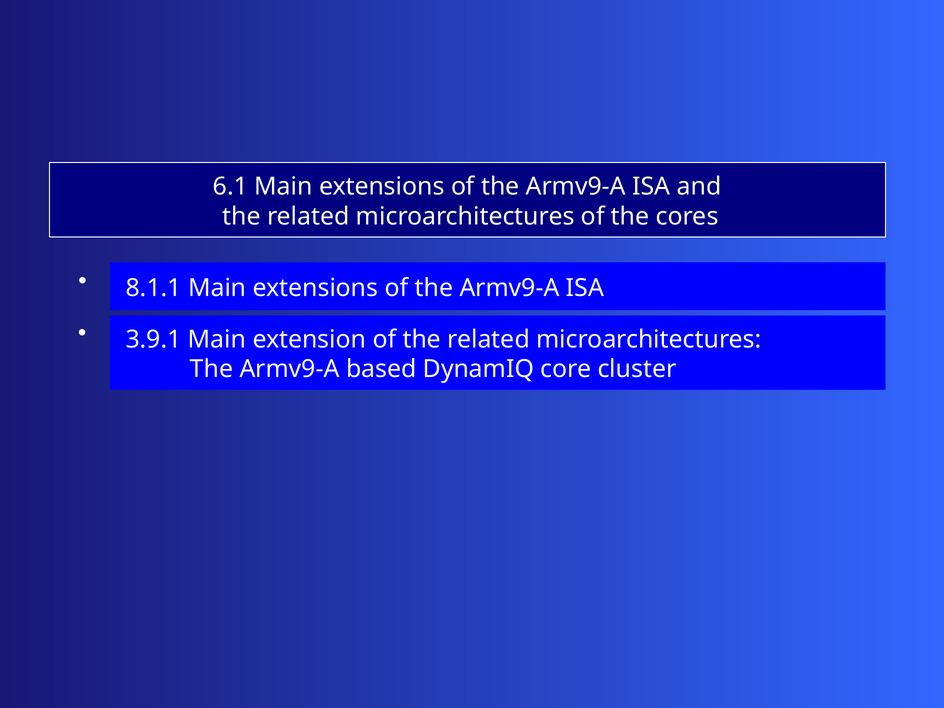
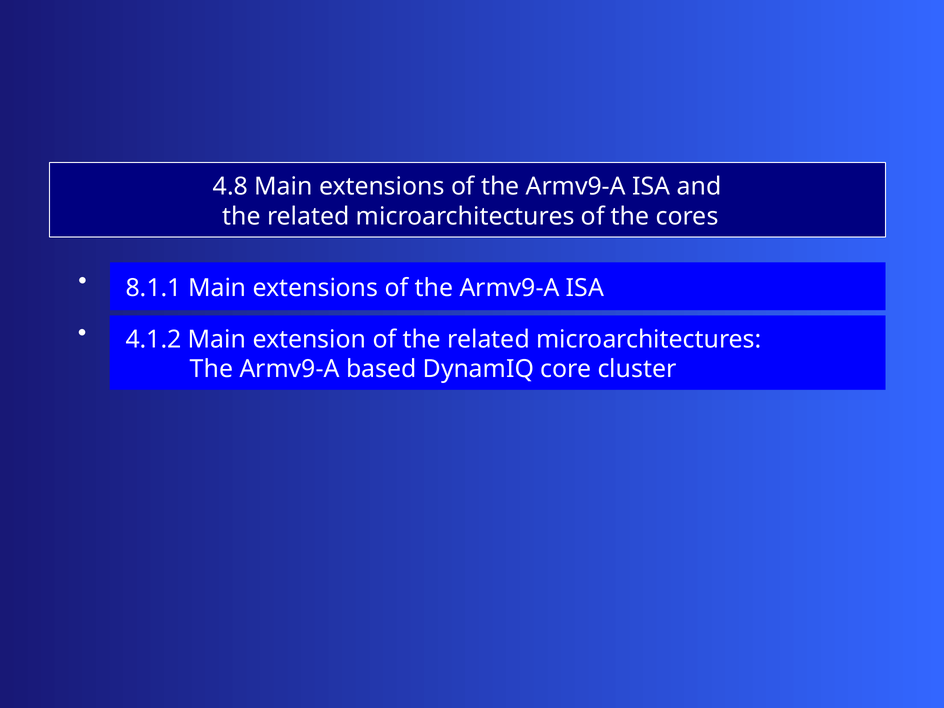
6.1: 6.1 -> 4.8
3.9.1: 3.9.1 -> 4.1.2
